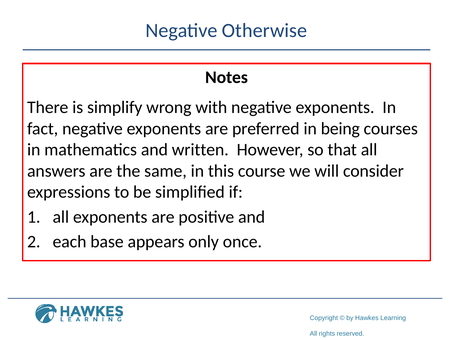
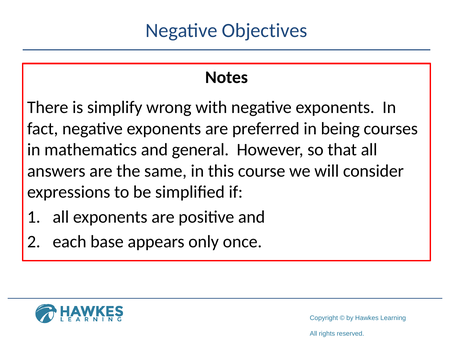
Otherwise: Otherwise -> Objectives
written: written -> general
